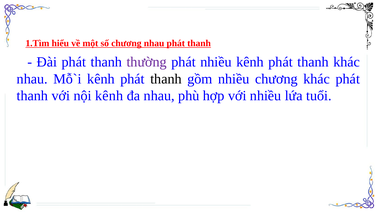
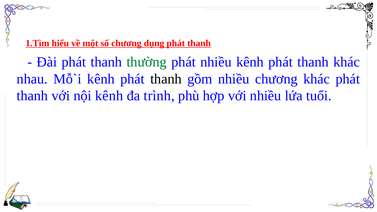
chương nhau: nhau -> dụng
thường colour: purple -> green
đa nhau: nhau -> trình
